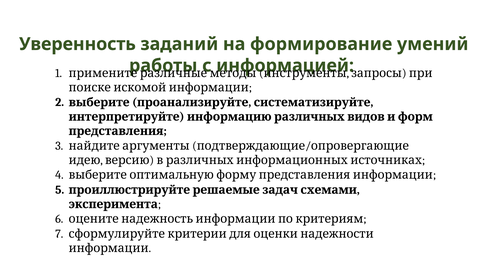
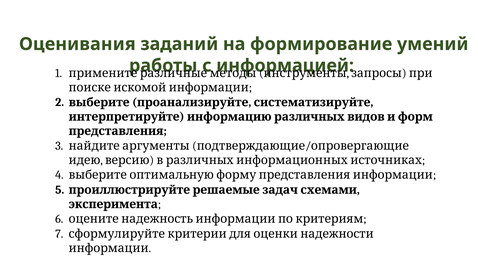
Уверенность: Уверенность -> Оценивания
